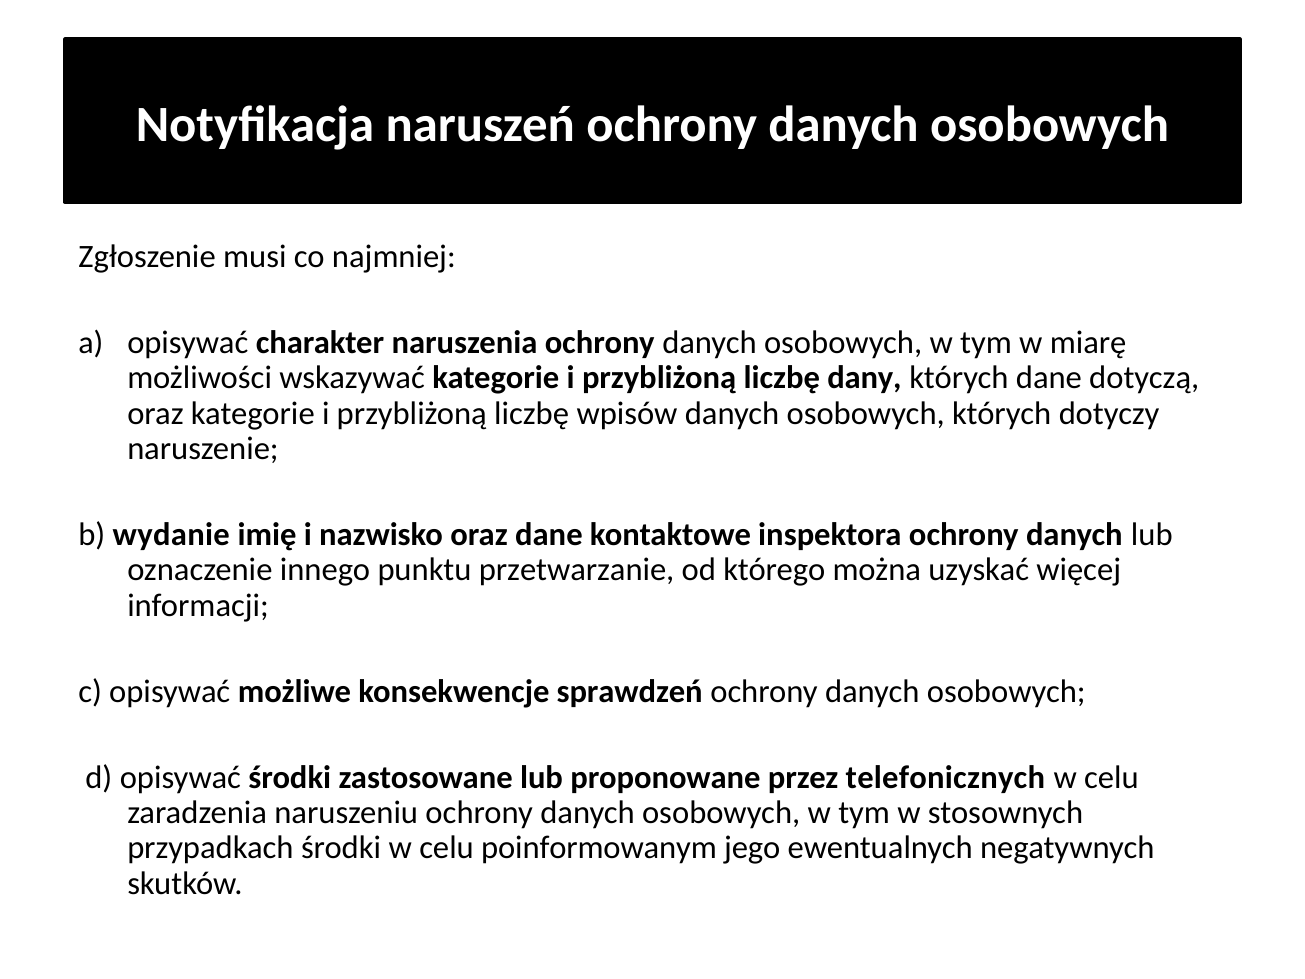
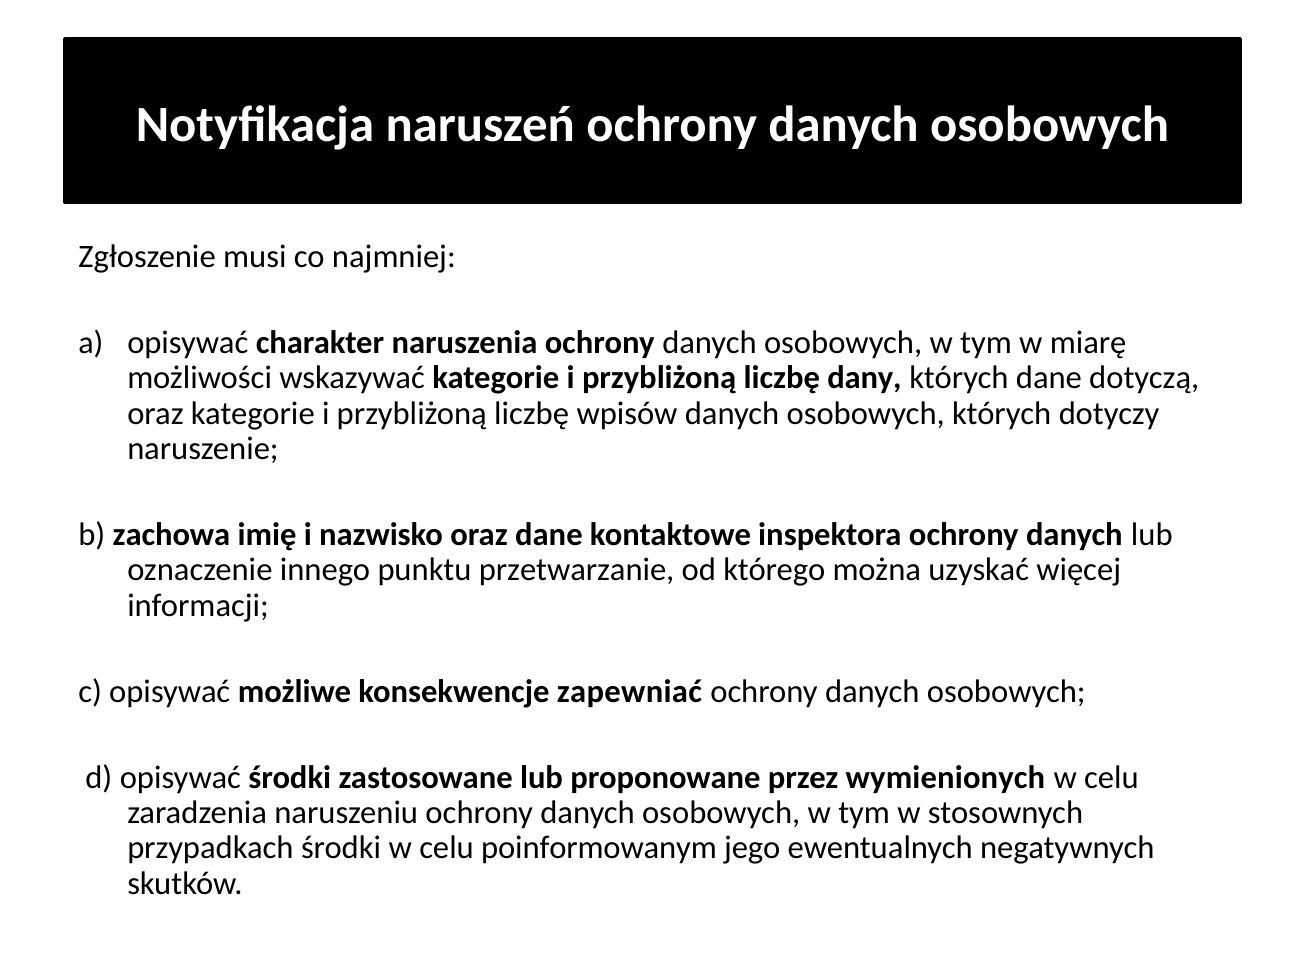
wydanie: wydanie -> zachowa
sprawdzeń: sprawdzeń -> zapewniać
telefonicznych: telefonicznych -> wymienionych
